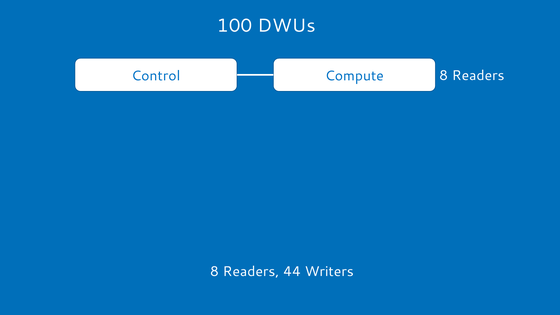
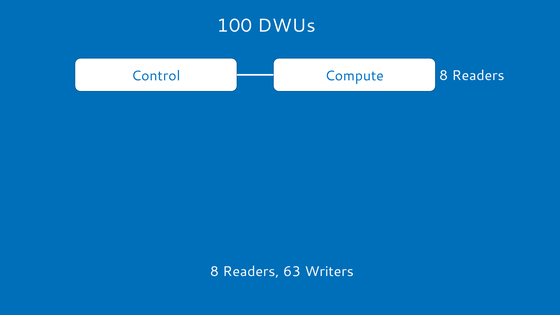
44: 44 -> 63
